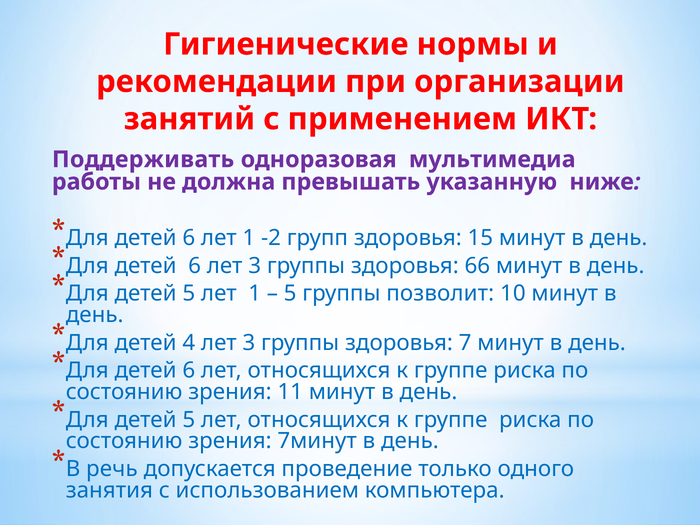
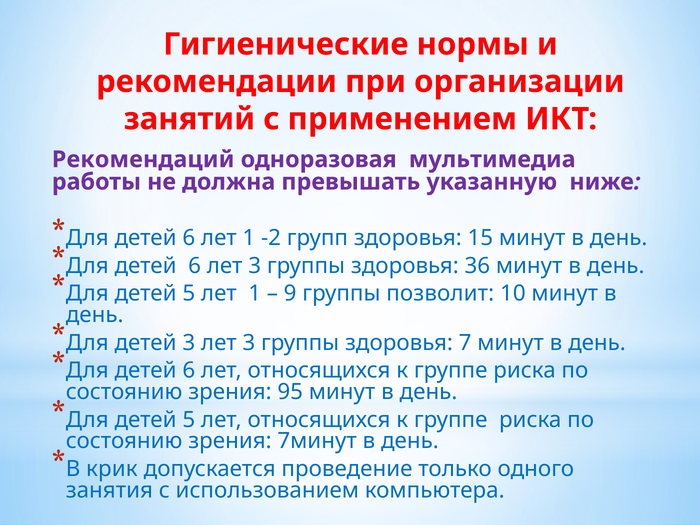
Поддерживать: Поддерживать -> Рекомендаций
66: 66 -> 36
5 at (290, 293): 5 -> 9
детей 4: 4 -> 3
11: 11 -> 95
речь: речь -> крик
